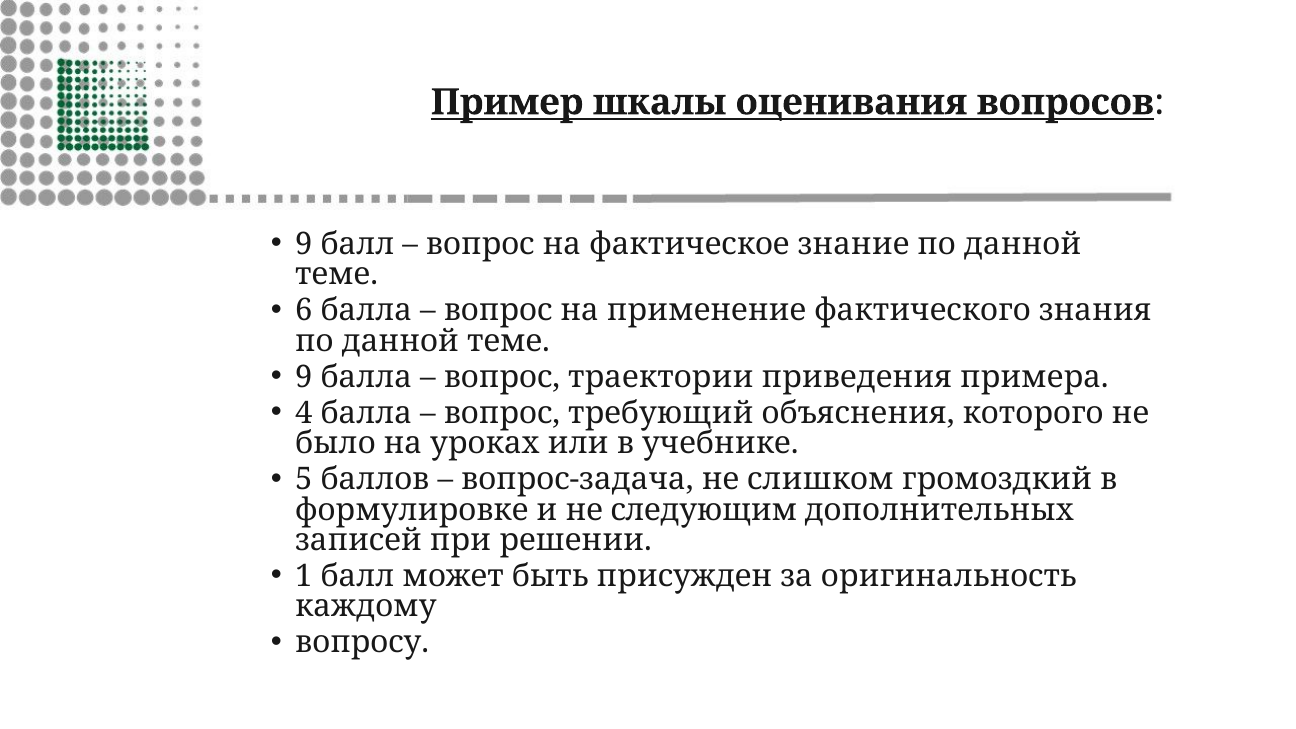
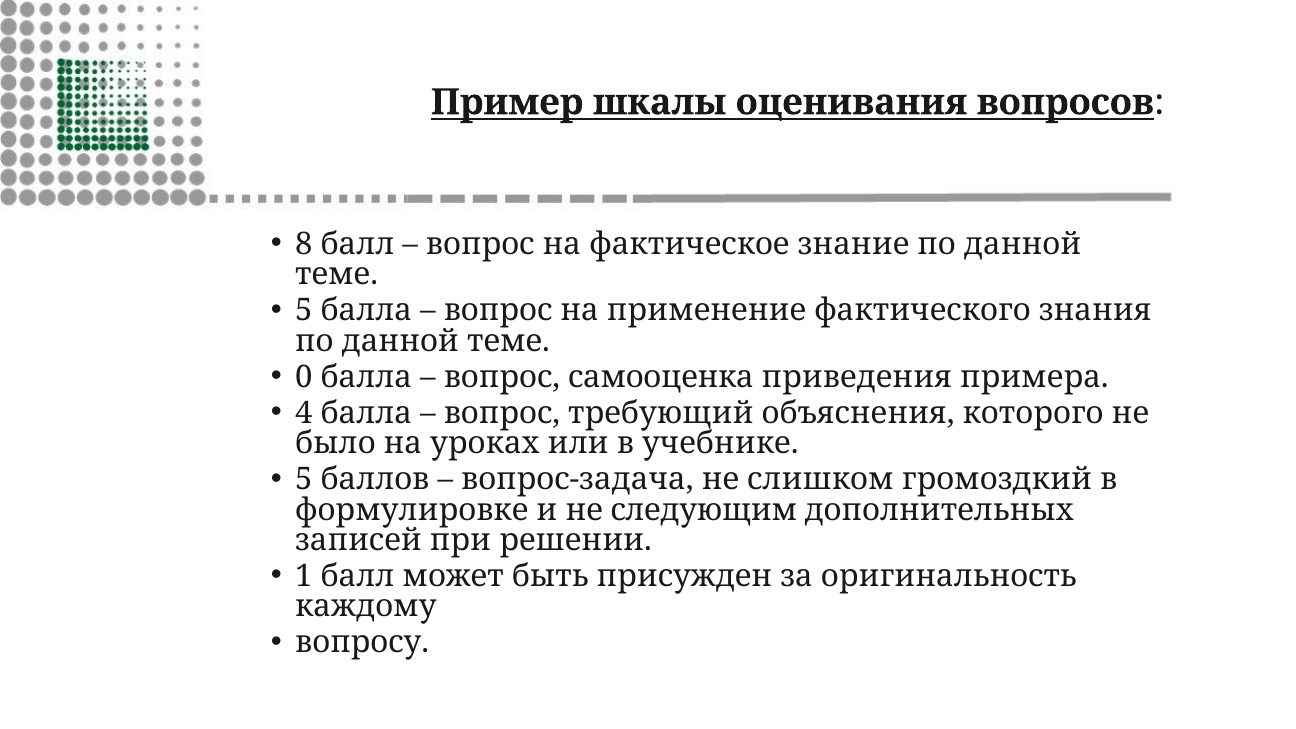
9 at (304, 244): 9 -> 8
6 at (304, 311): 6 -> 5
9 at (304, 377): 9 -> 0
траектории: траектории -> самооценка
